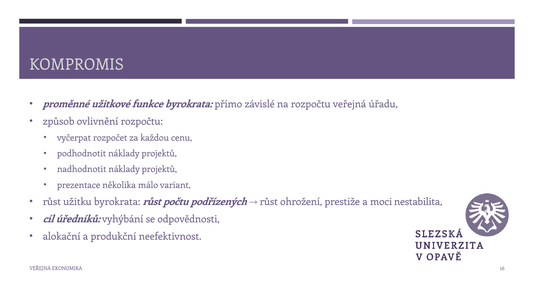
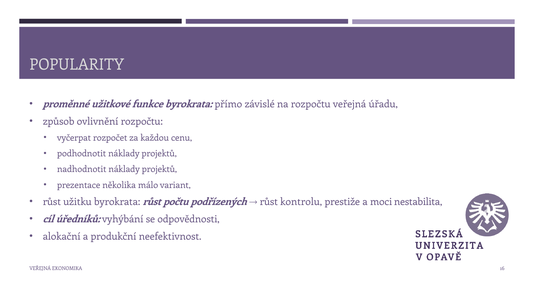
KOMPROMIS: KOMPROMIS -> POPULARITY
ohrožení: ohrožení -> kontrolu
